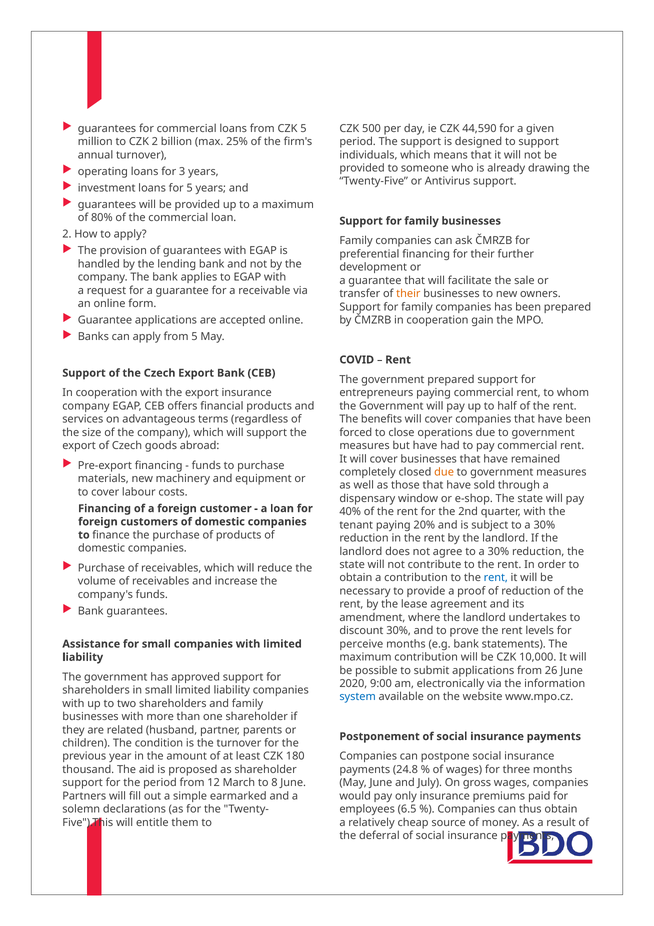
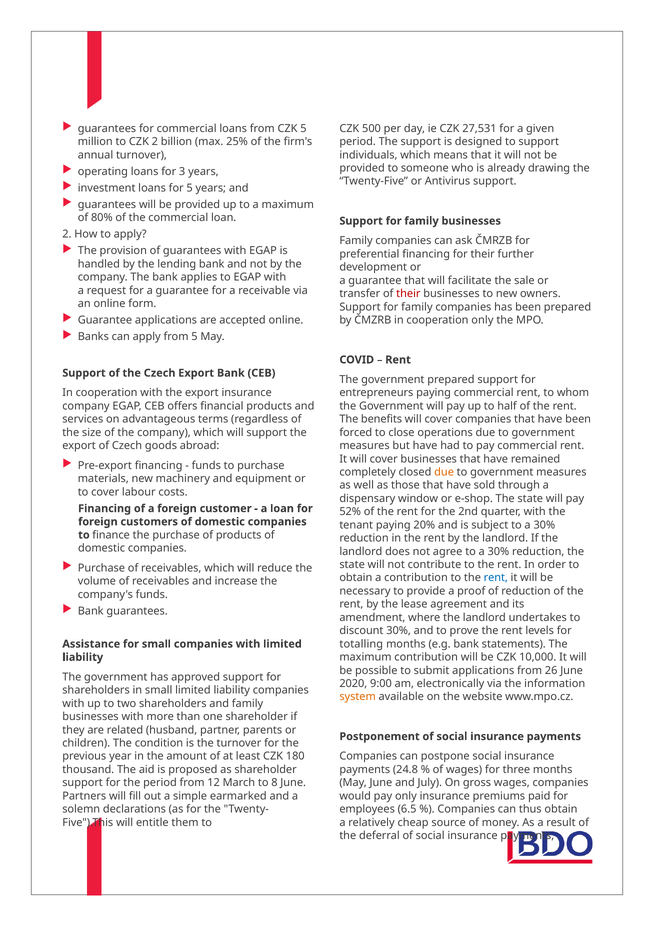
44,590: 44,590 -> 27,531
their at (408, 293) colour: orange -> red
cooperation gain: gain -> only
40%: 40% -> 52%
perceive: perceive -> totalling
system colour: blue -> orange
